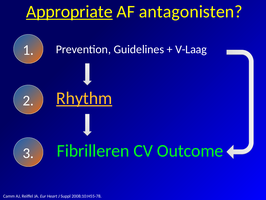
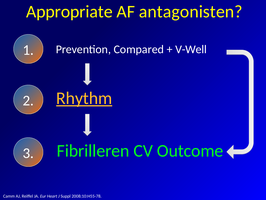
Appropriate underline: present -> none
Guidelines: Guidelines -> Compared
V-Laag: V-Laag -> V-Well
